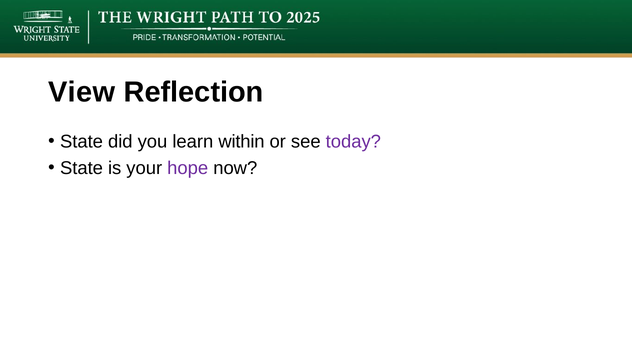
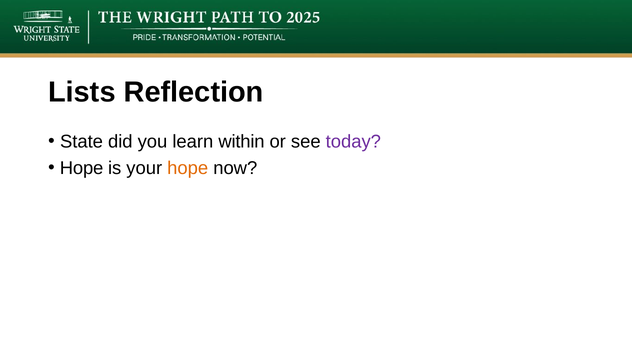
View: View -> Lists
State at (82, 168): State -> Hope
hope at (188, 168) colour: purple -> orange
